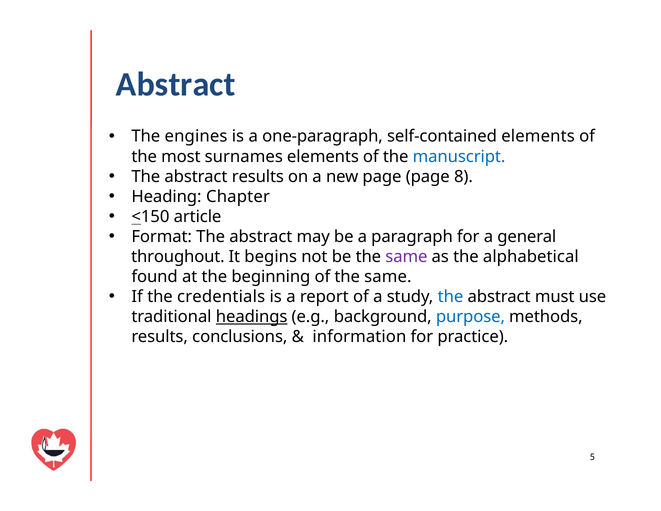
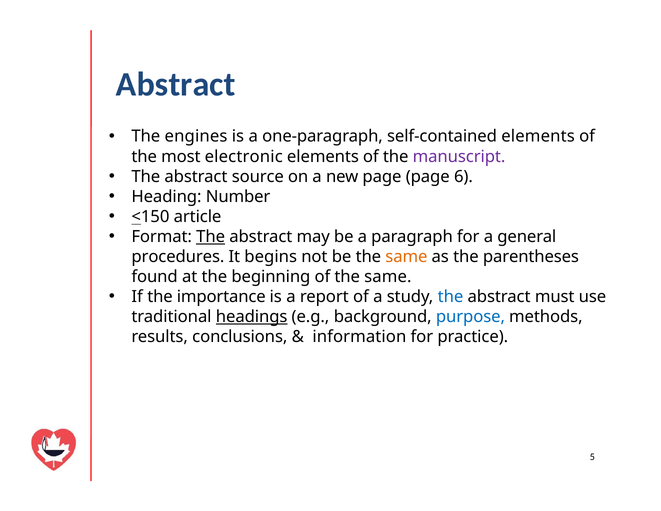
surnames: surnames -> electronic
manuscript colour: blue -> purple
abstract results: results -> source
8: 8 -> 6
Chapter: Chapter -> Number
The at (211, 237) underline: none -> present
throughout: throughout -> procedures
same at (406, 257) colour: purple -> orange
alphabetical: alphabetical -> parentheses
credentials: credentials -> importance
